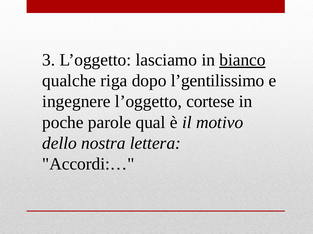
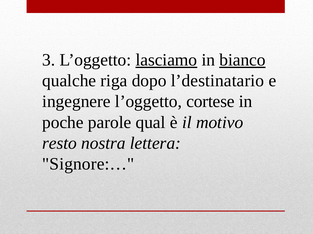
lasciamo underline: none -> present
l’gentilissimo: l’gentilissimo -> l’destinatario
dello: dello -> resto
Accordi:…: Accordi:… -> Signore:…
